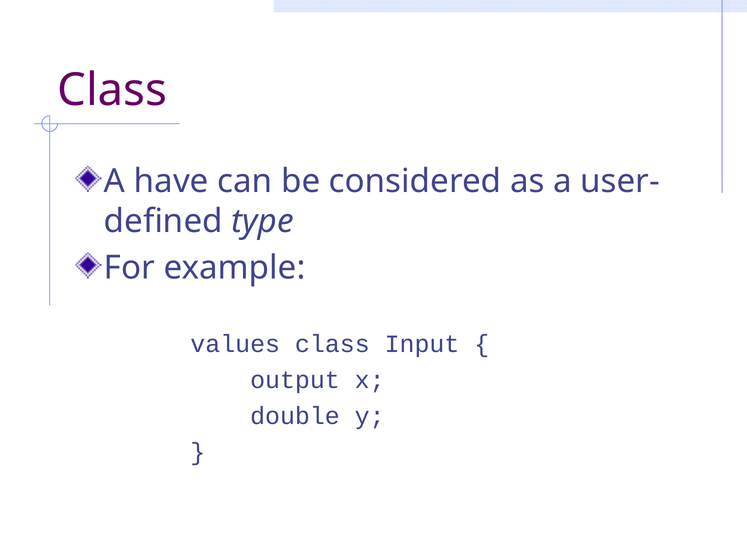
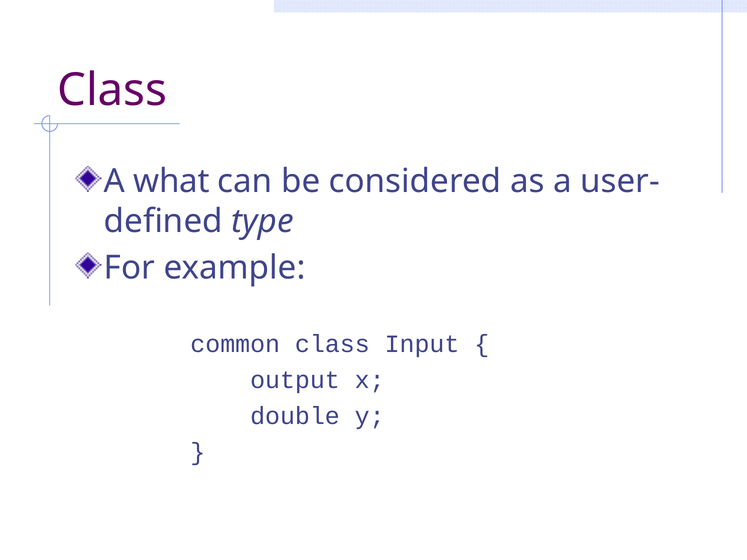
have: have -> what
values: values -> common
